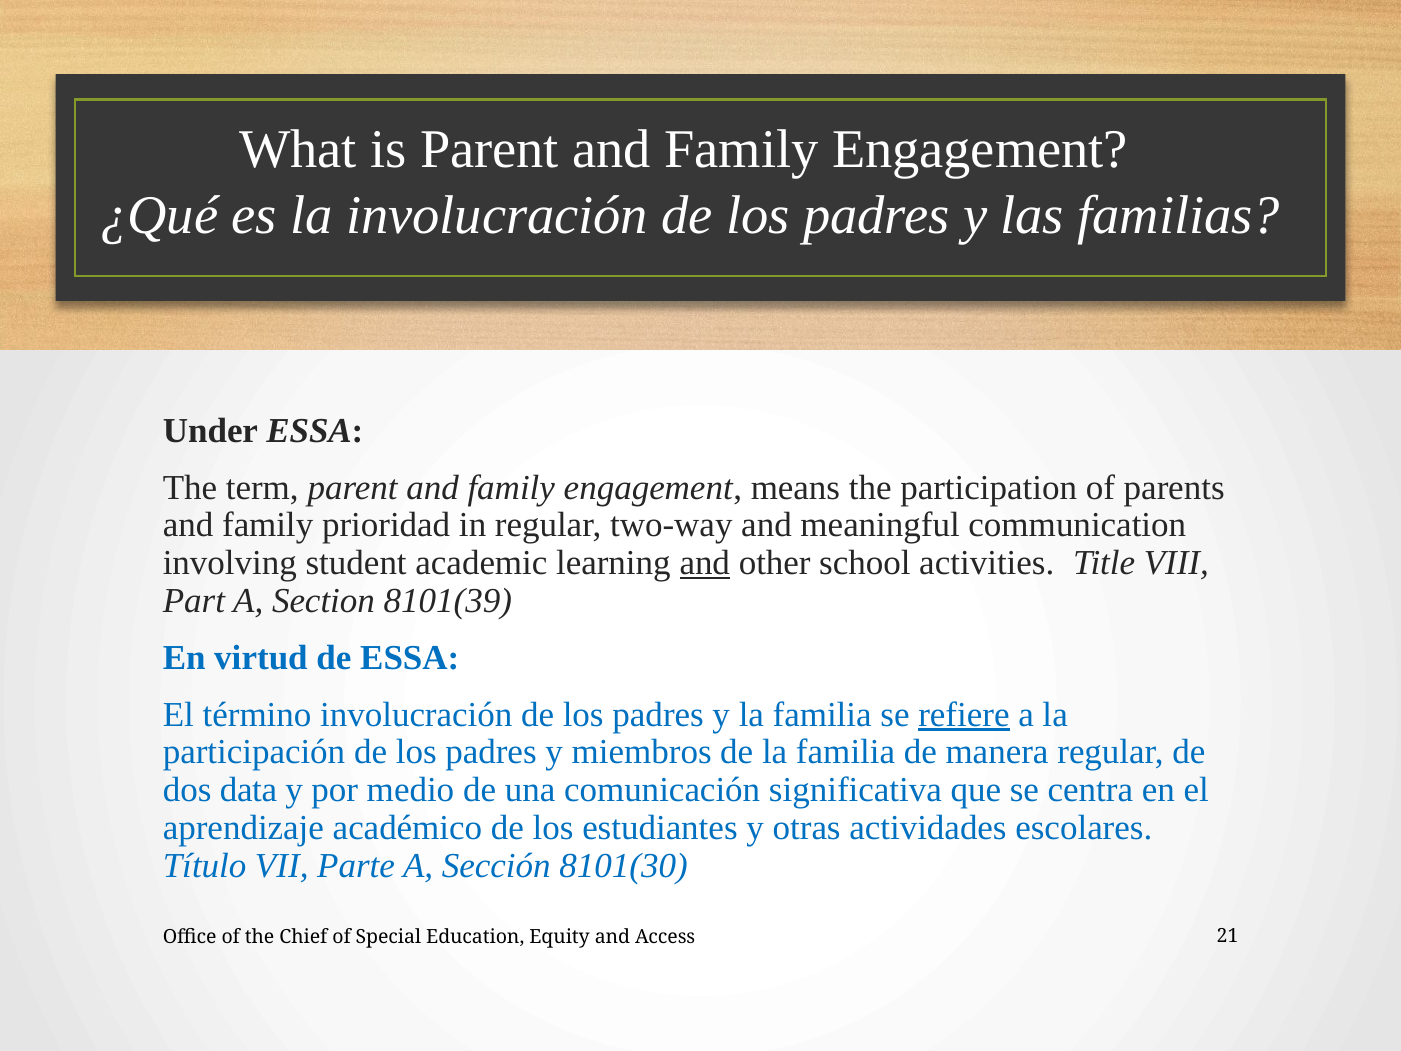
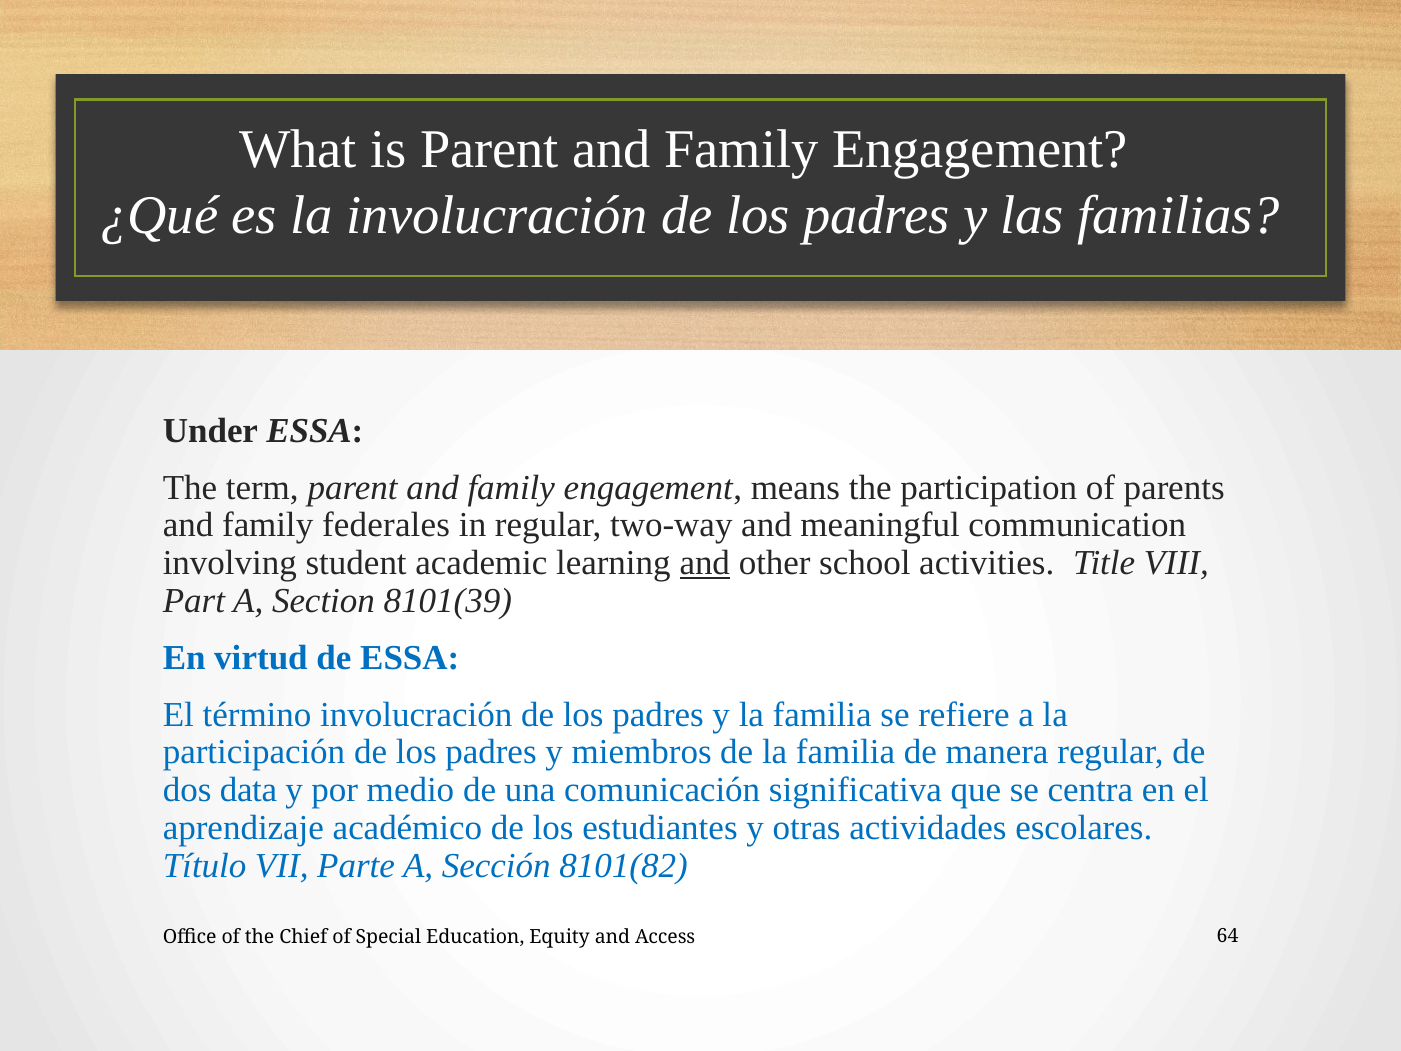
prioridad: prioridad -> federales
refiere underline: present -> none
8101(30: 8101(30 -> 8101(82
21: 21 -> 64
